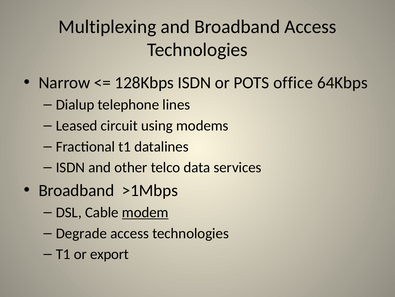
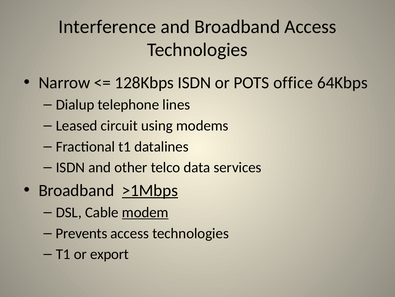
Multiplexing: Multiplexing -> Interference
>1Mbps underline: none -> present
Degrade: Degrade -> Prevents
